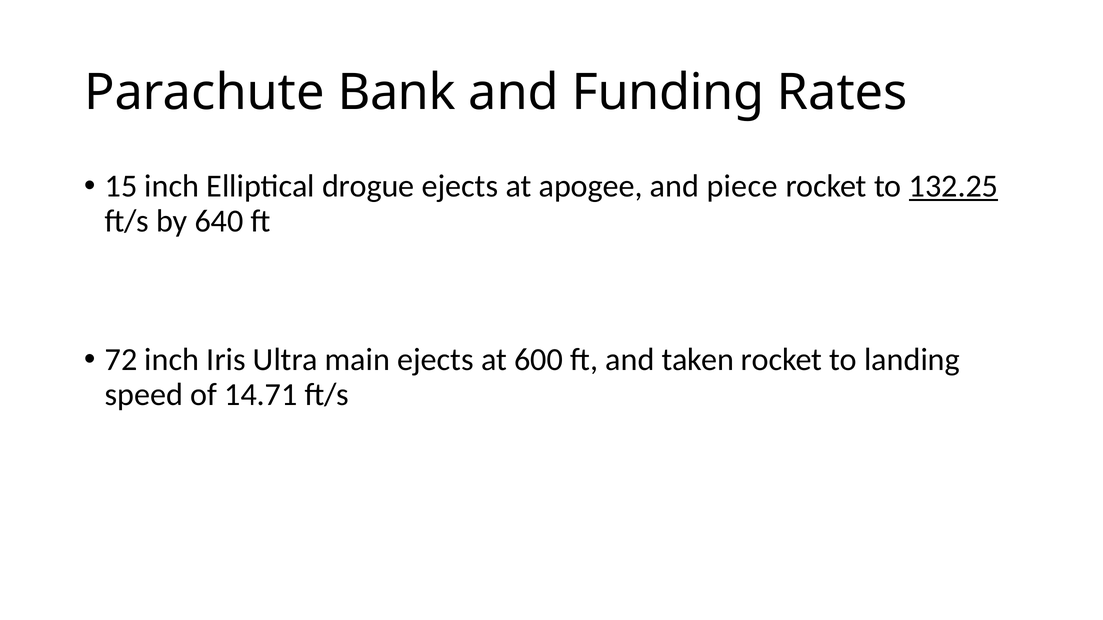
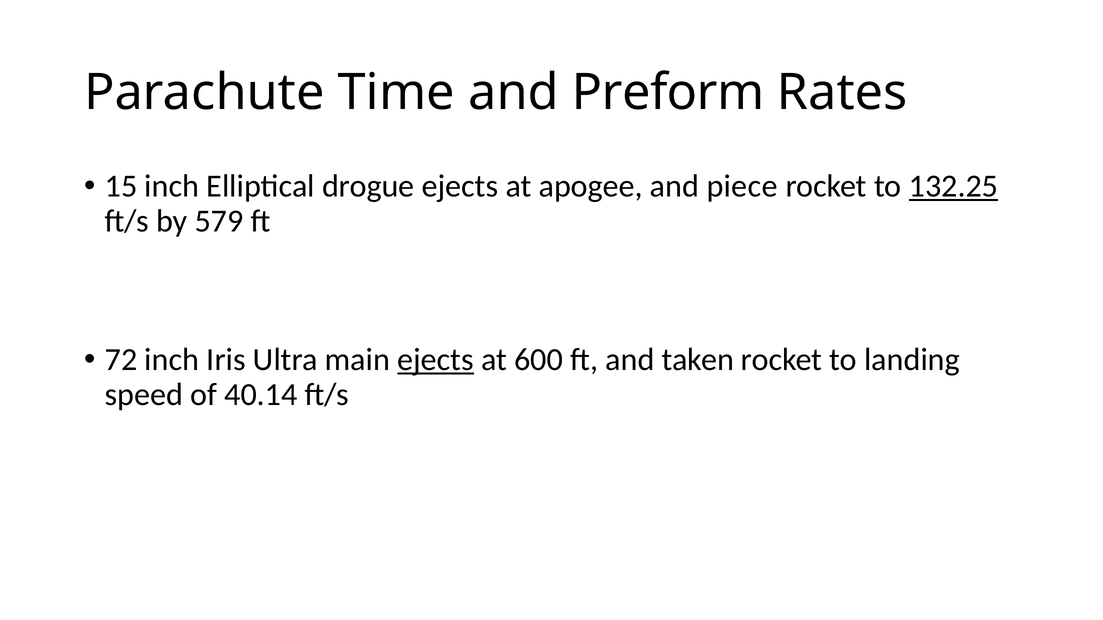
Bank: Bank -> Time
Funding: Funding -> Preform
640: 640 -> 579
ejects at (436, 360) underline: none -> present
14.71: 14.71 -> 40.14
